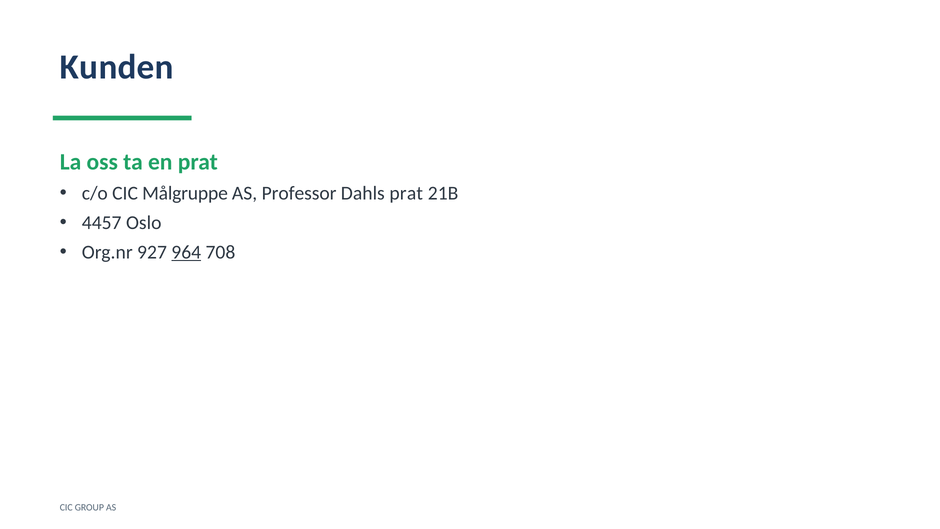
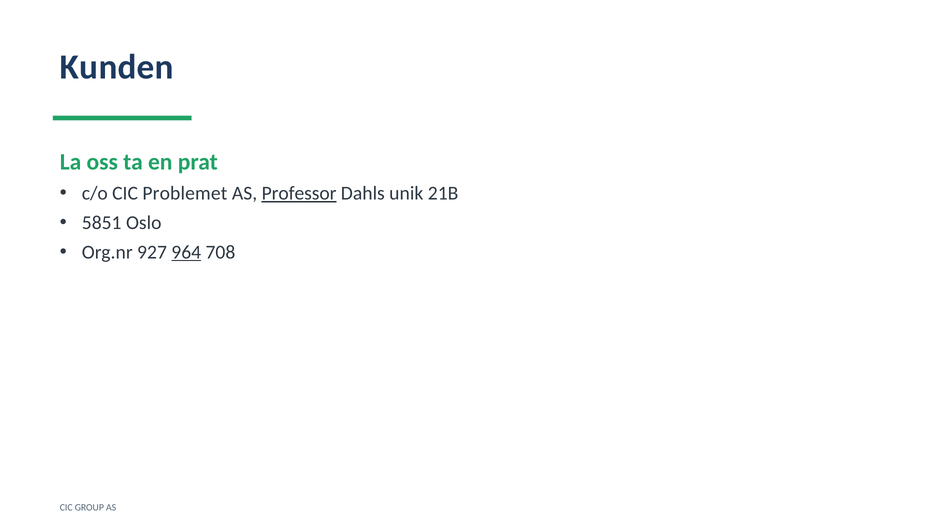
Målgruppe: Målgruppe -> Problemet
Professor underline: none -> present
Dahls prat: prat -> unik
4457: 4457 -> 5851
